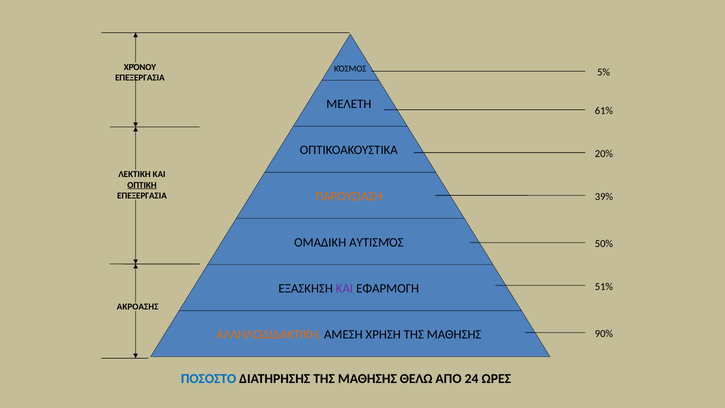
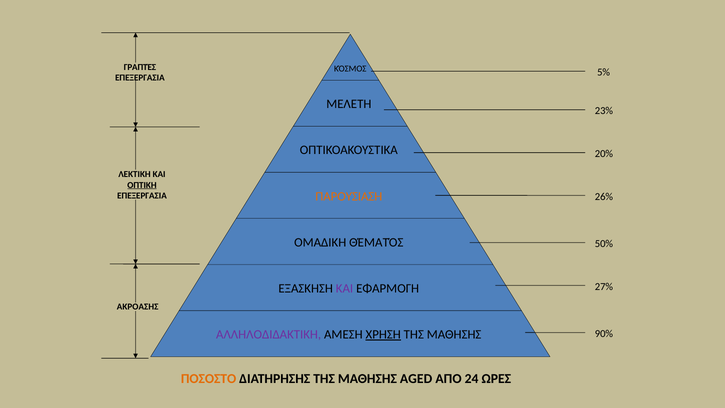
ΧΡΌΝΟΥ: ΧΡΌΝΟΥ -> ΓΡΑΠΤΈΣ
61%: 61% -> 23%
39%: 39% -> 26%
ΑΥΤΙΣΜΌΣ: ΑΥΤΙΣΜΌΣ -> ΘΈΜΑΤΌΣ
51%: 51% -> 27%
ΑΛΛΗΛΟΔΙΔΑΚΤΙΚΗ colour: orange -> purple
ΧΡΗΣΗ underline: none -> present
ΠΟΣΟΣΤΟ colour: blue -> orange
ΘΕΛΩ: ΘΕΛΩ -> AGED
